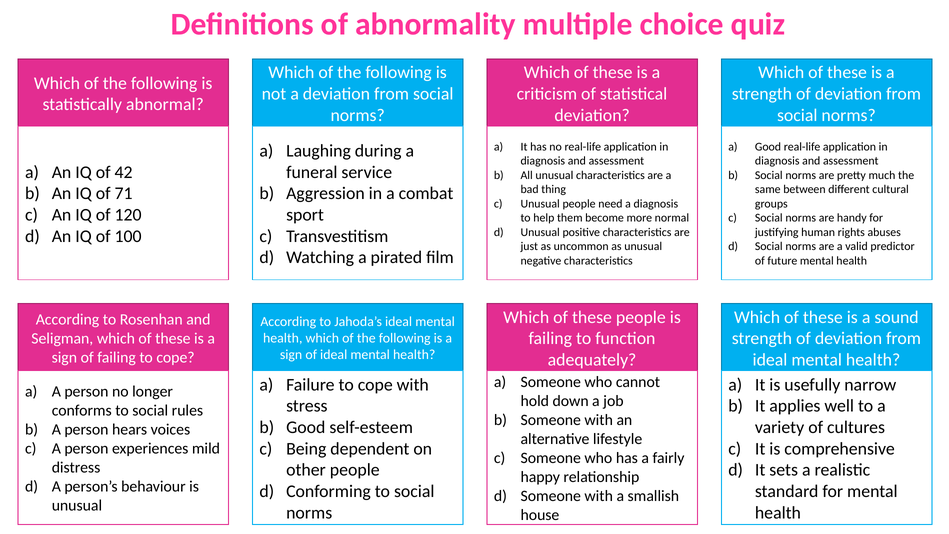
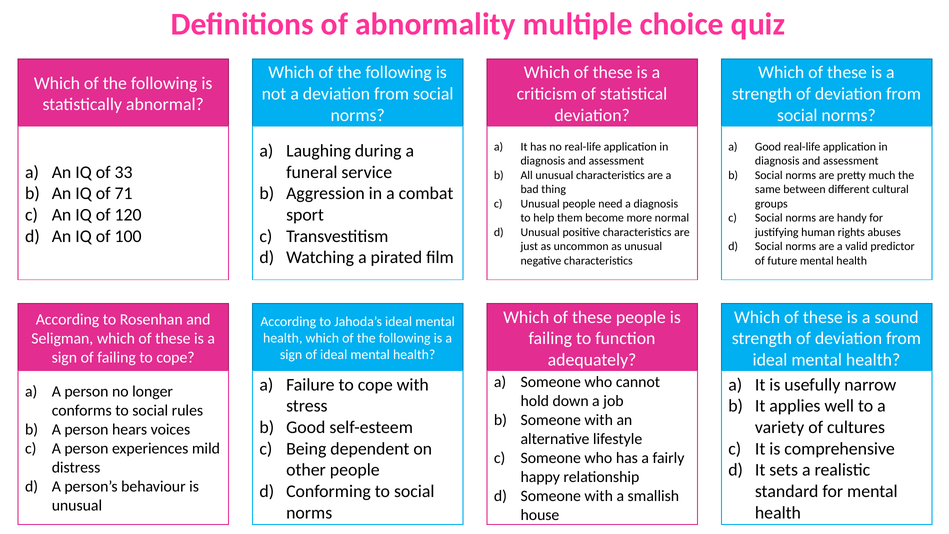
42: 42 -> 33
